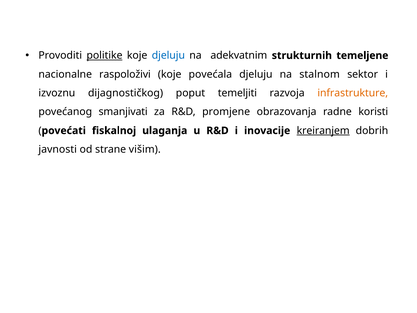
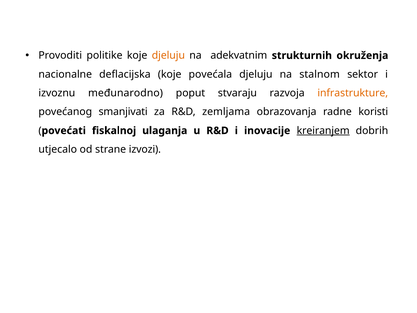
politike underline: present -> none
djeluju at (168, 55) colour: blue -> orange
temeljene: temeljene -> okruženja
raspoloživi: raspoloživi -> deflacijska
dijagnostičkog: dijagnostičkog -> međunarodno
temeljiti: temeljiti -> stvaraju
promjene: promjene -> zemljama
javnosti: javnosti -> utjecalo
višim: višim -> izvozi
